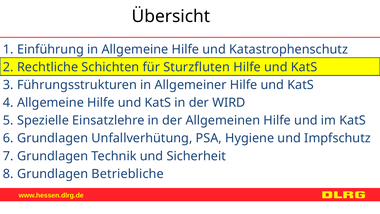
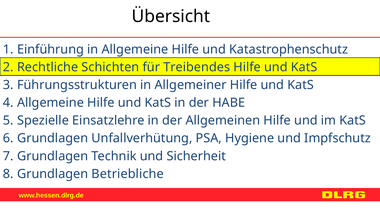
Sturzfluten: Sturzfluten -> Treibendes
WIRD: WIRD -> HABE
